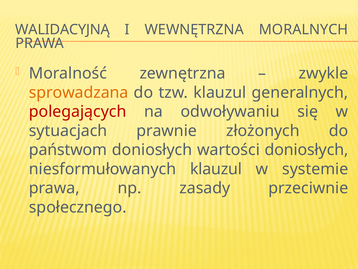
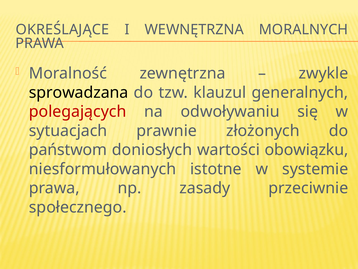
WALIDACYJNĄ: WALIDACYJNĄ -> OKREŚLAJĄCE
sprowadzana colour: orange -> black
wartości doniosłych: doniosłych -> obowiązku
niesformułowanych klauzul: klauzul -> istotne
